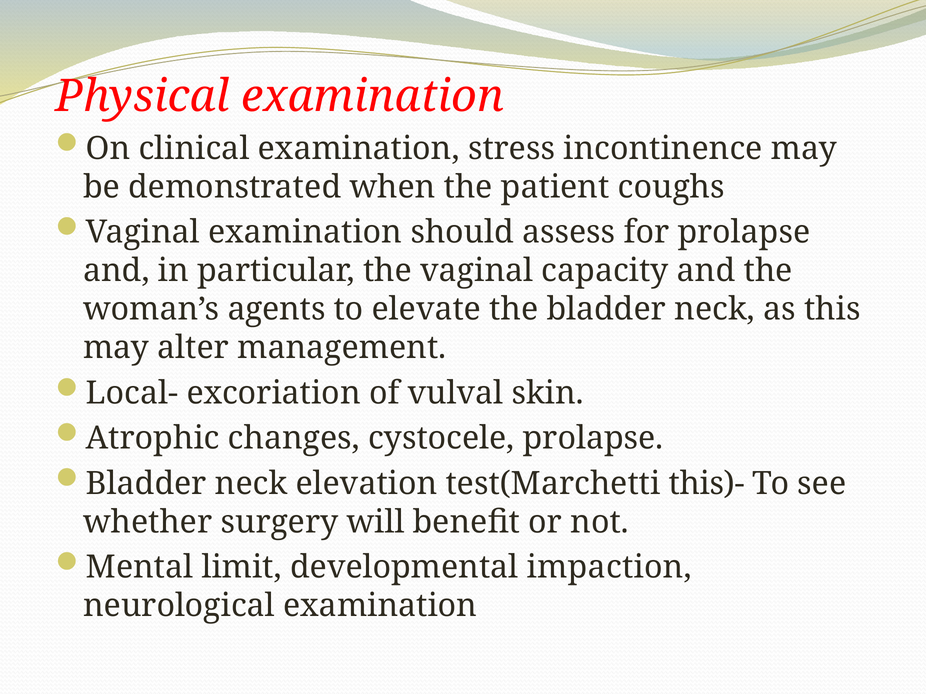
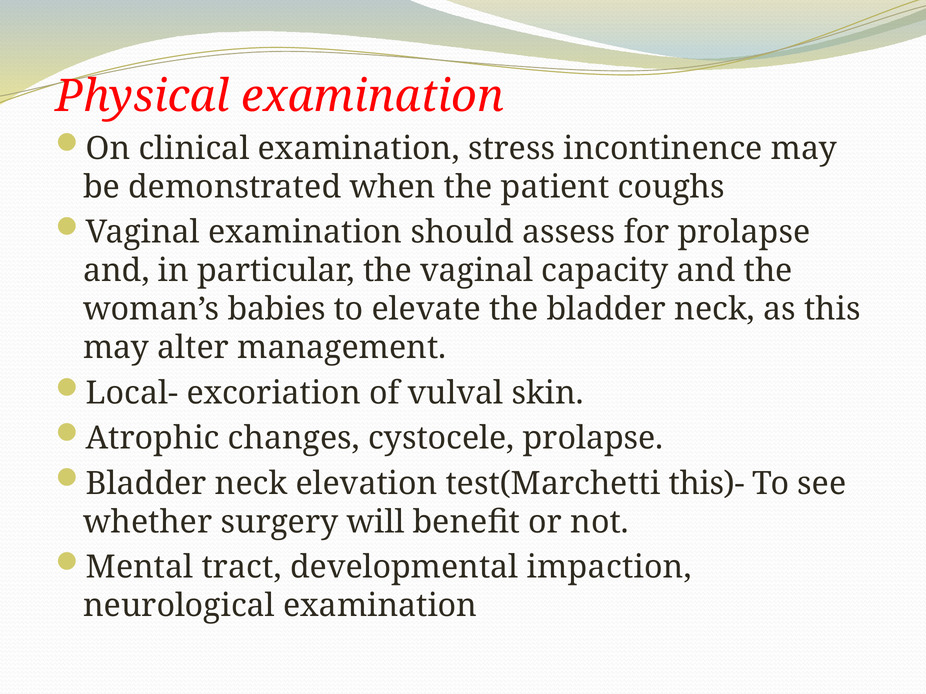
agents: agents -> babies
limit: limit -> tract
